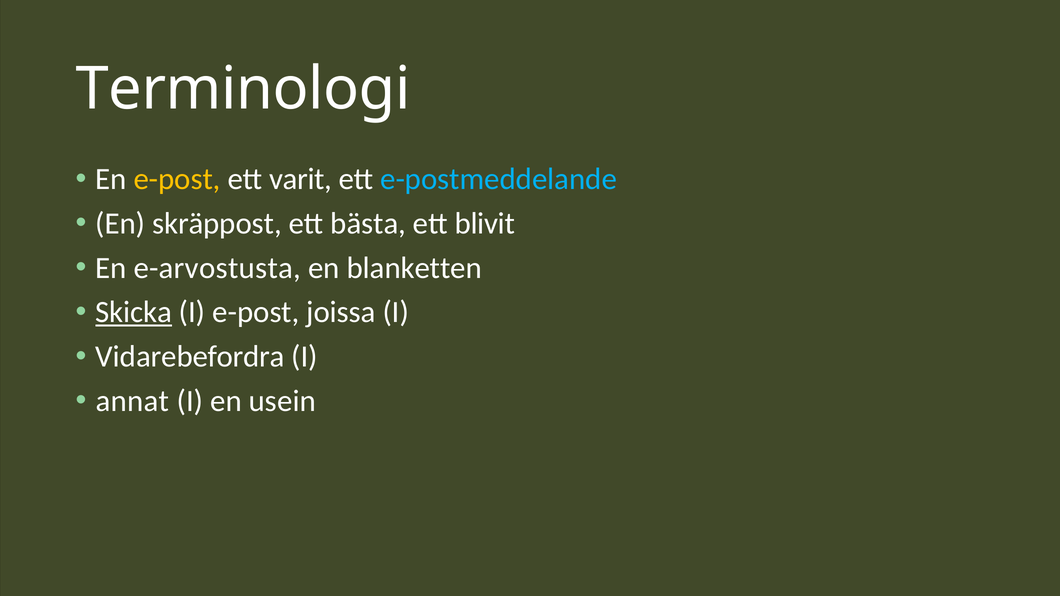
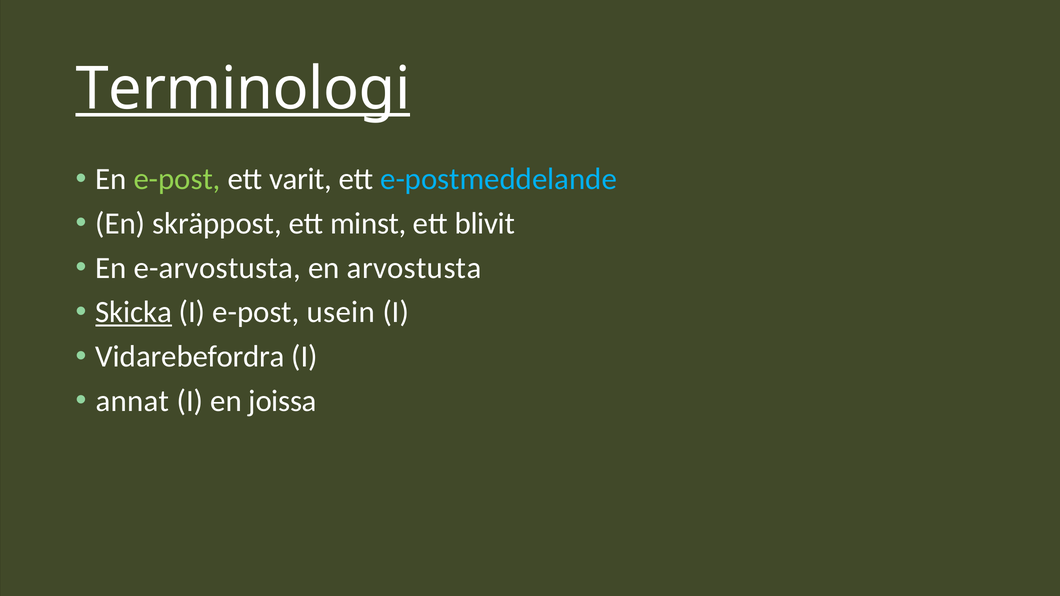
Terminologi underline: none -> present
e-post at (177, 179) colour: yellow -> light green
bästa: bästa -> minst
blanketten: blanketten -> arvostusta
joissa: joissa -> usein
usein: usein -> joissa
